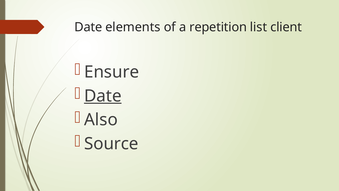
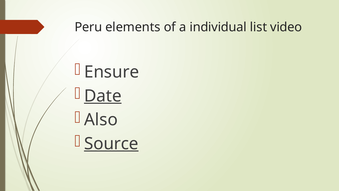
Date at (88, 27): Date -> Peru
repetition: repetition -> individual
client: client -> video
Source underline: none -> present
